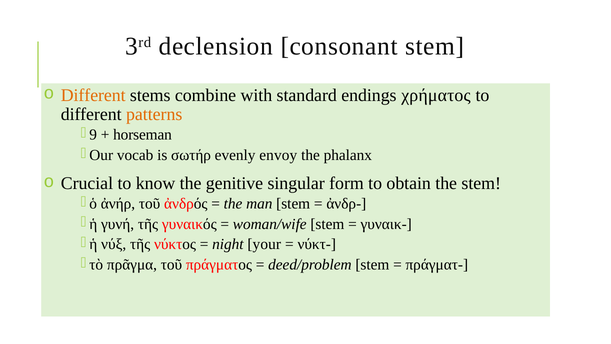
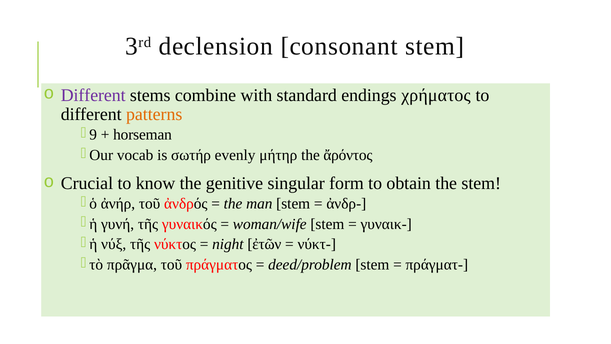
Different at (93, 95) colour: orange -> purple
envoy: envoy -> μήτηρ
phalanx: phalanx -> ἄρόντος
your: your -> ἐτῶν
